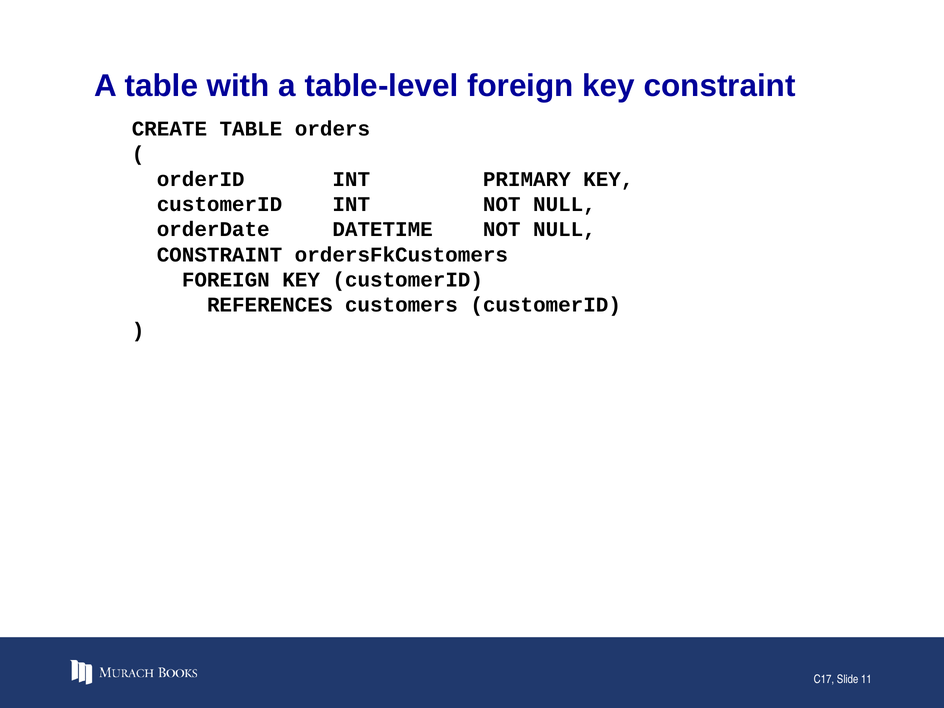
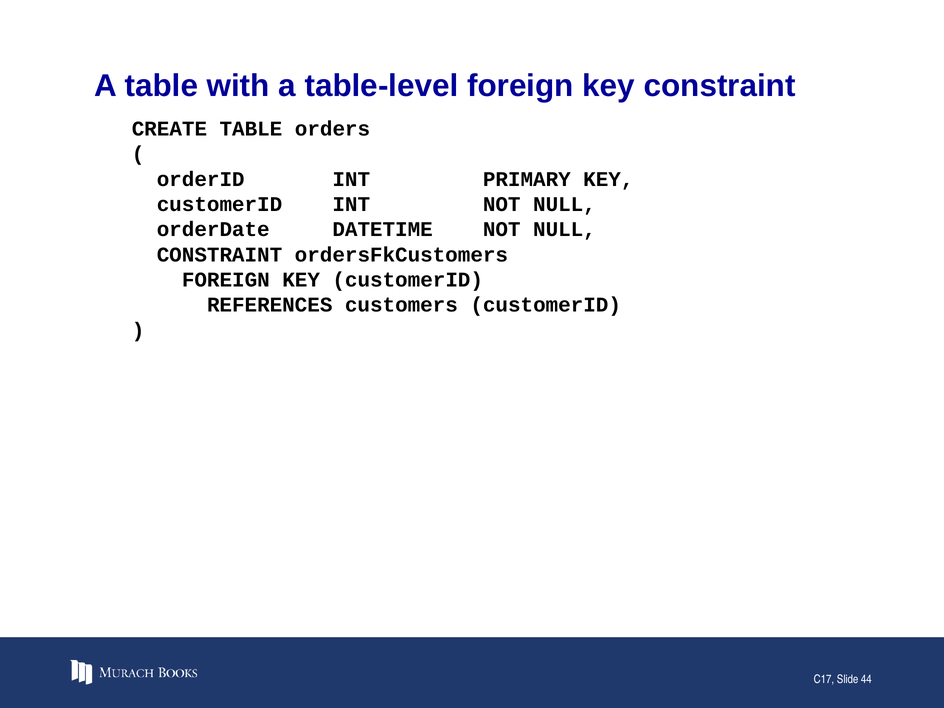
11: 11 -> 44
